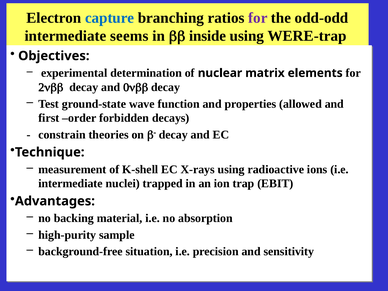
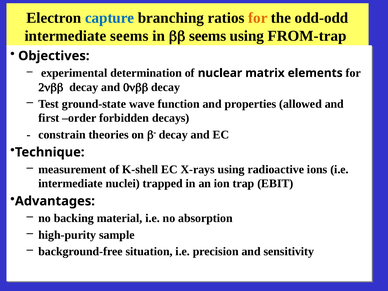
for at (258, 18) colour: purple -> orange
bb inside: inside -> seems
WERE-trap: WERE-trap -> FROM-trap
